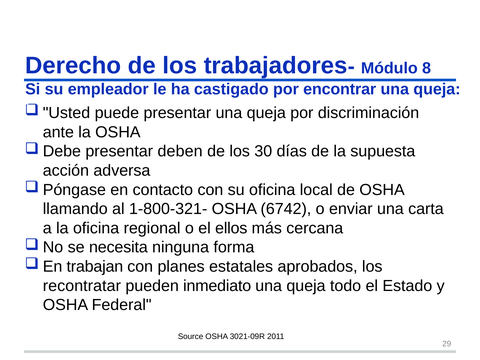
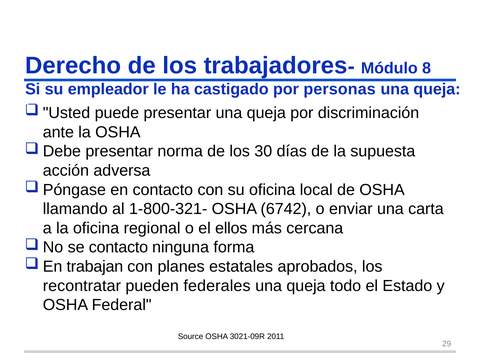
encontrar: encontrar -> personas
deben: deben -> norma
se necesita: necesita -> contacto
inmediato: inmediato -> federales
